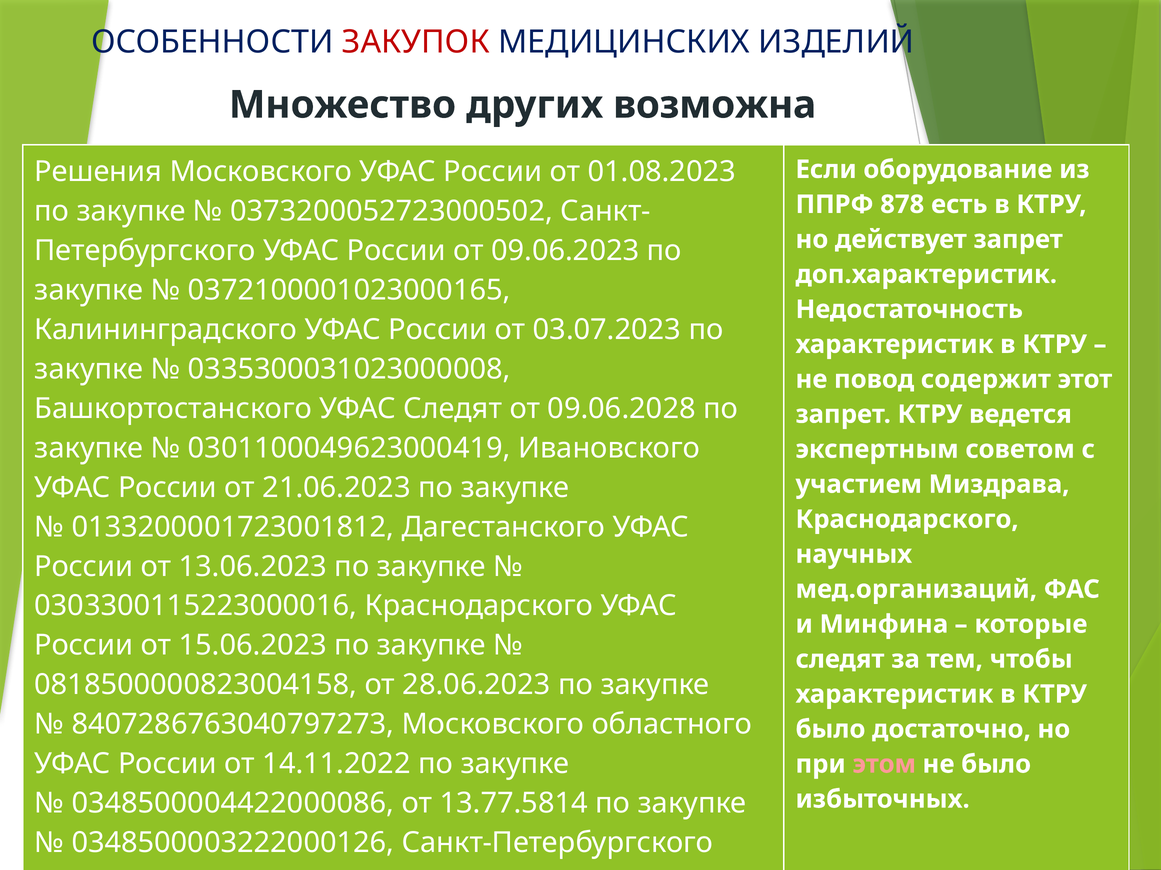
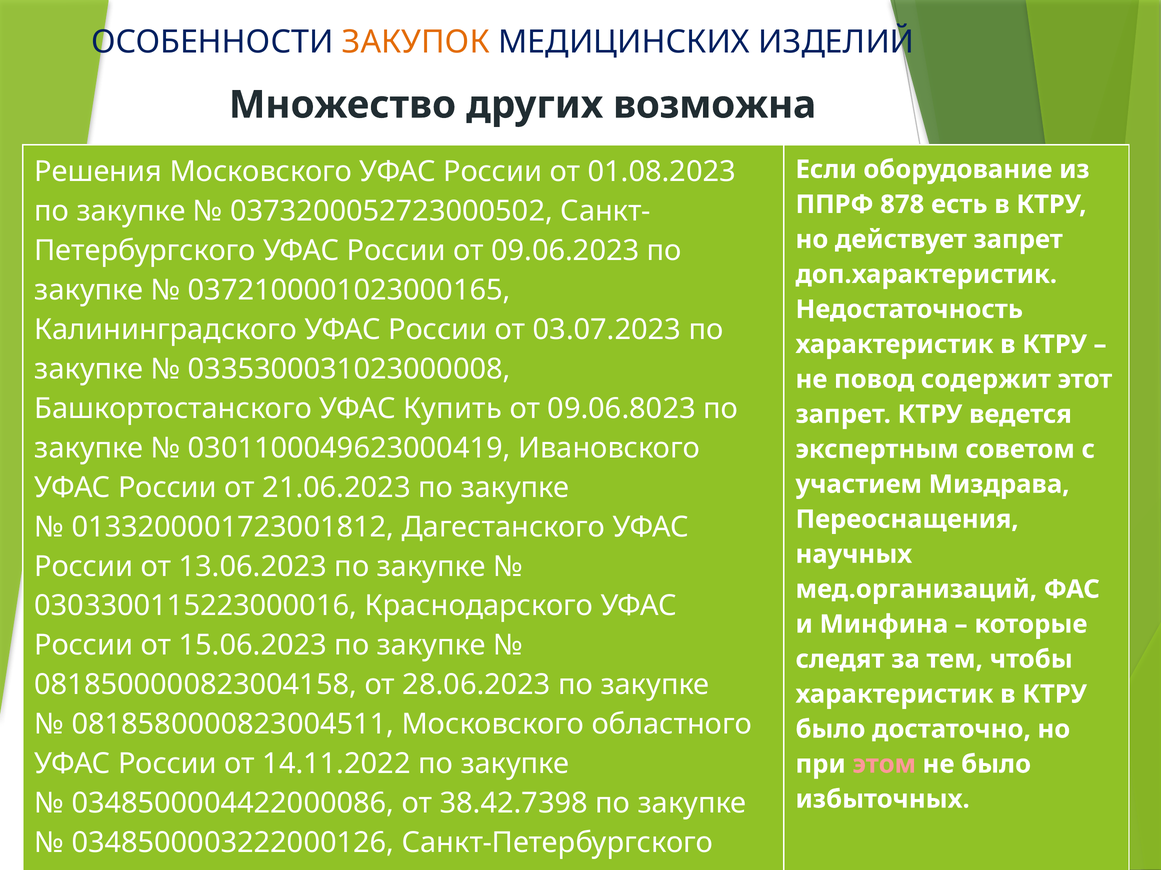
ЗАКУПОК colour: red -> orange
УФАС Следят: Следят -> Купить
09.06.2028: 09.06.2028 -> 09.06.8023
Краснодарского at (907, 520): Краснодарского -> Переоснащения
8407286763040797273: 8407286763040797273 -> 0818580000823004511
13.77.5814: 13.77.5814 -> 38.42.7398
